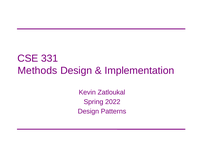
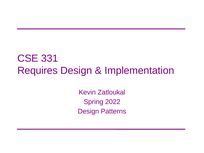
Methods: Methods -> Requires
